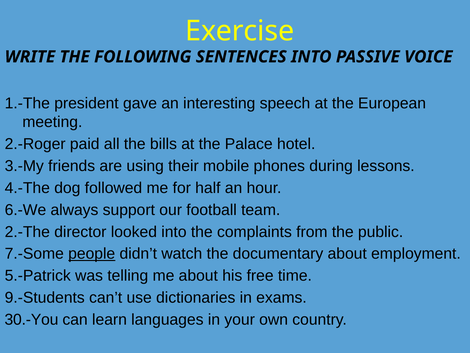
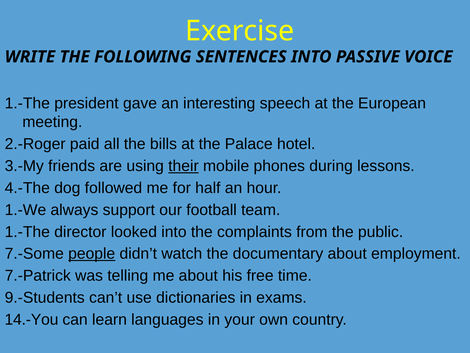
their underline: none -> present
6.-We: 6.-We -> 1.-We
2.-The at (27, 232): 2.-The -> 1.-The
5.-Patrick: 5.-Patrick -> 7.-Patrick
30.-You: 30.-You -> 14.-You
